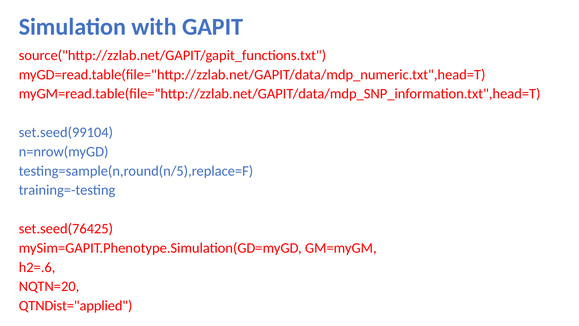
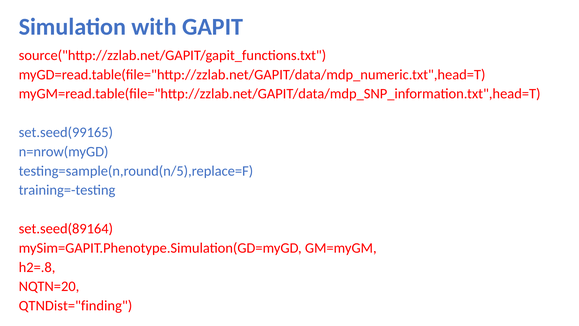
set.seed(99104: set.seed(99104 -> set.seed(99165
set.seed(76425: set.seed(76425 -> set.seed(89164
h2=.6: h2=.6 -> h2=.8
QTNDist="applied: QTNDist="applied -> QTNDist="finding
